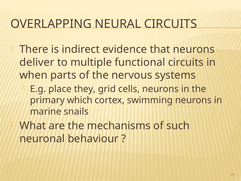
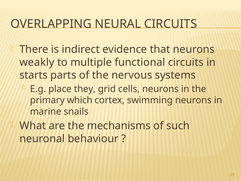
deliver: deliver -> weakly
when: when -> starts
